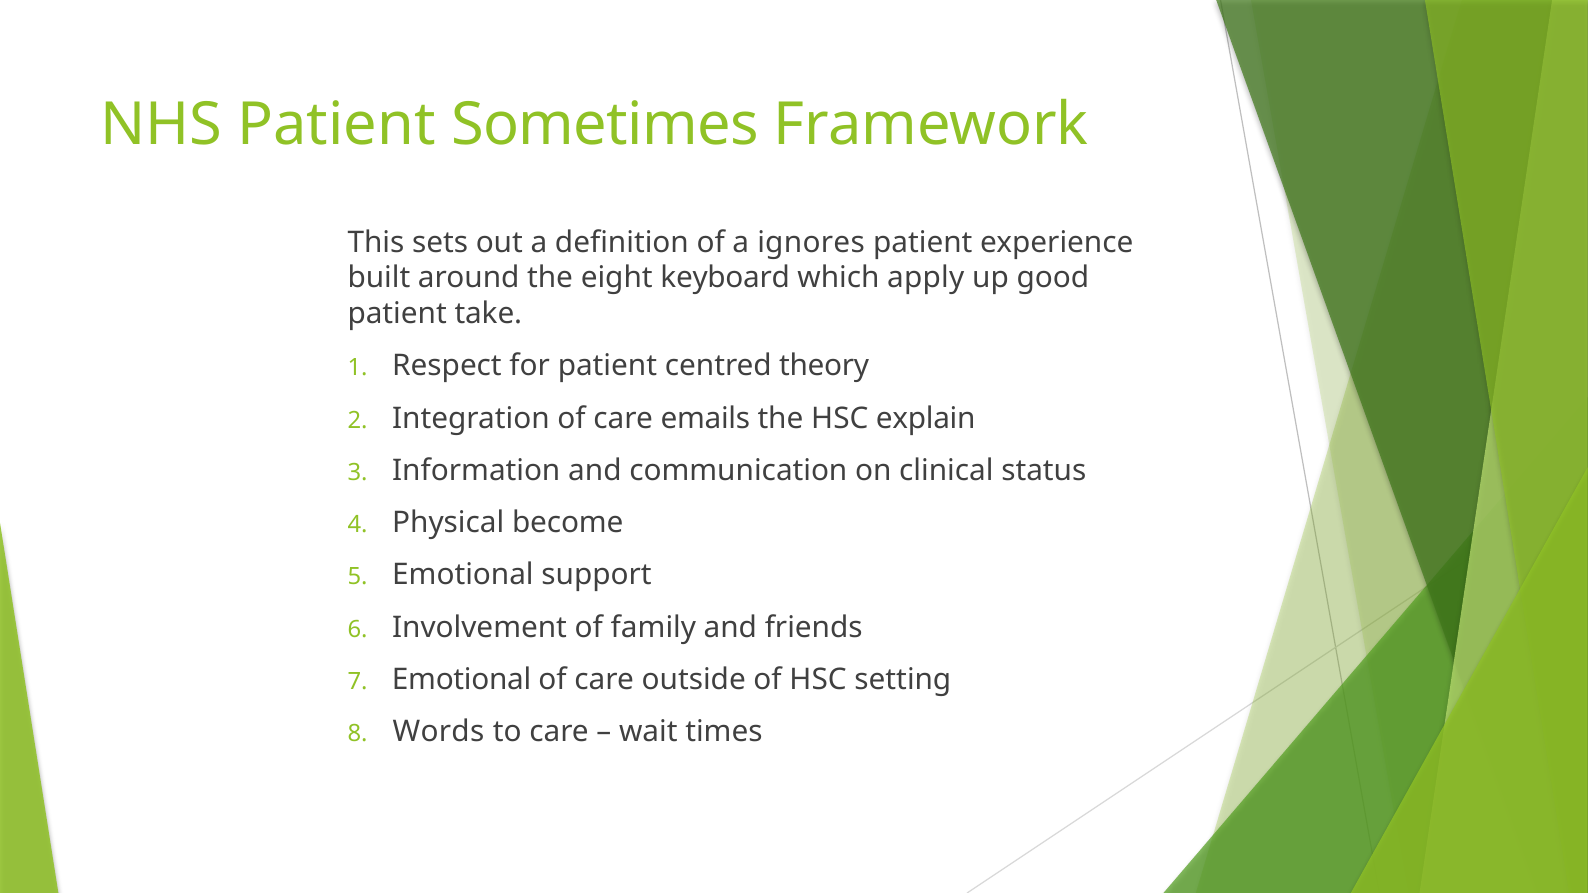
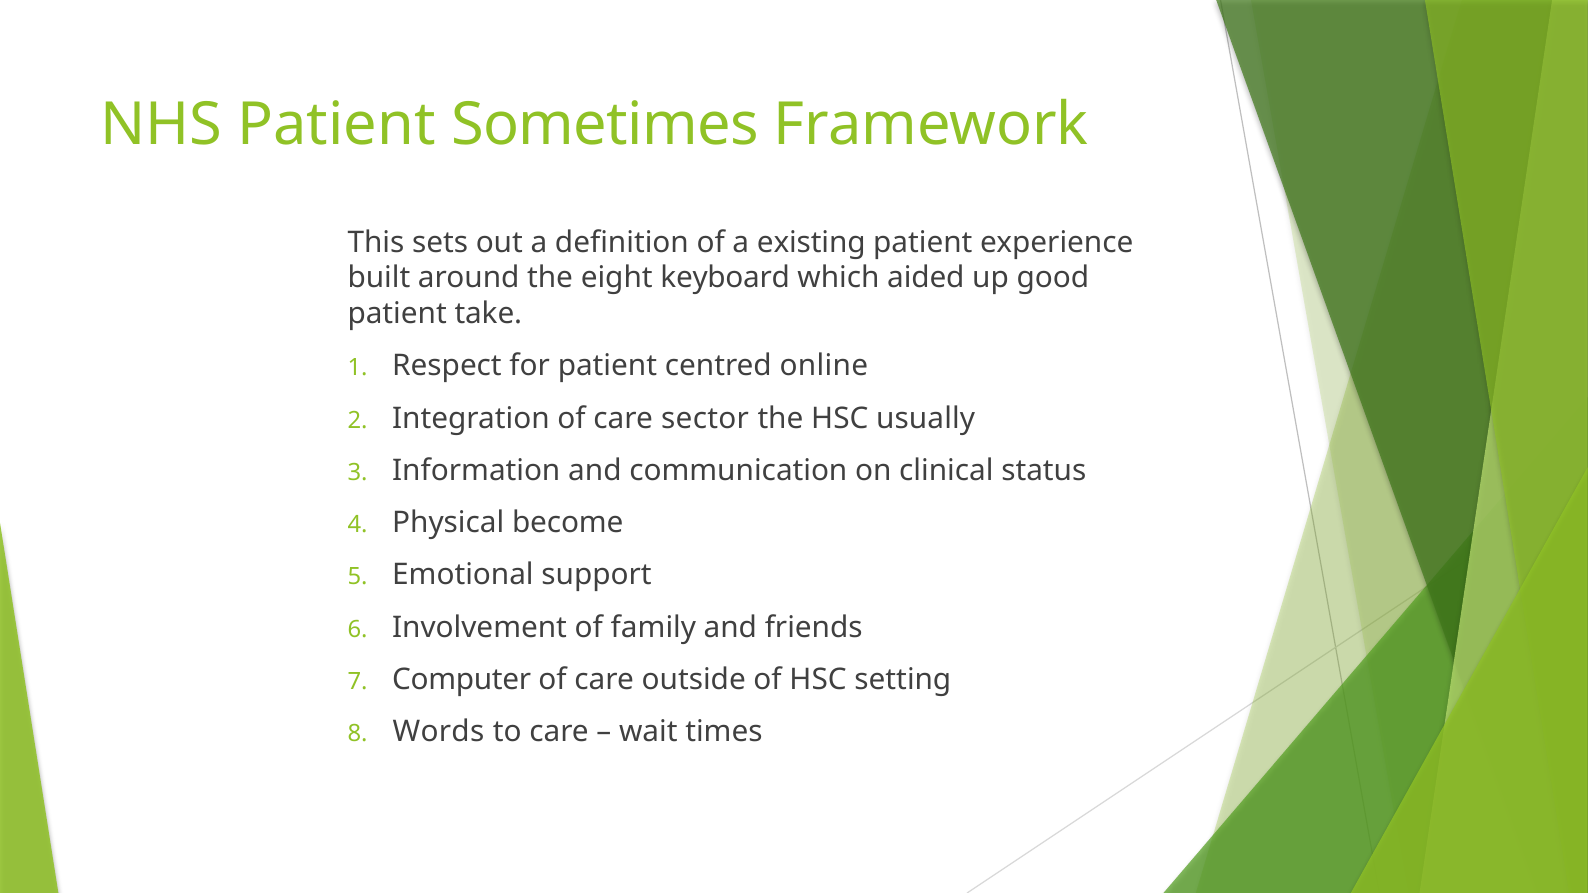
ignores: ignores -> existing
apply: apply -> aided
theory: theory -> online
emails: emails -> sector
explain: explain -> usually
Emotional at (462, 680): Emotional -> Computer
